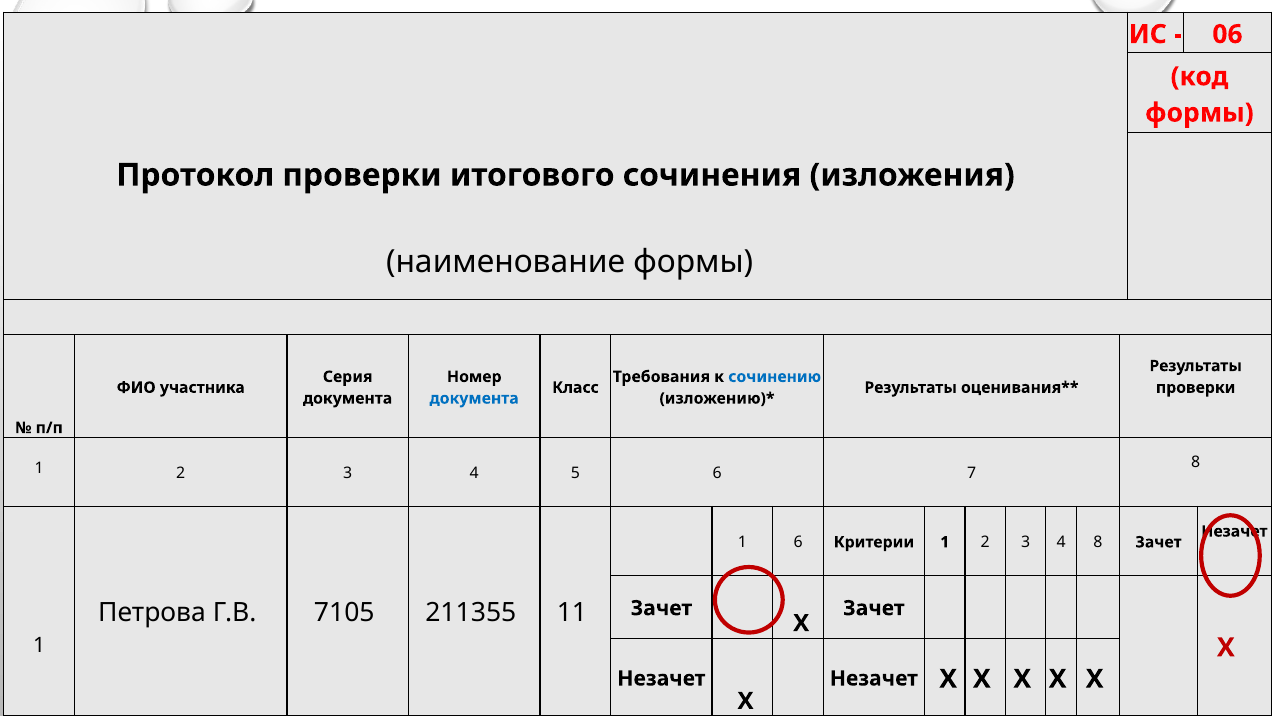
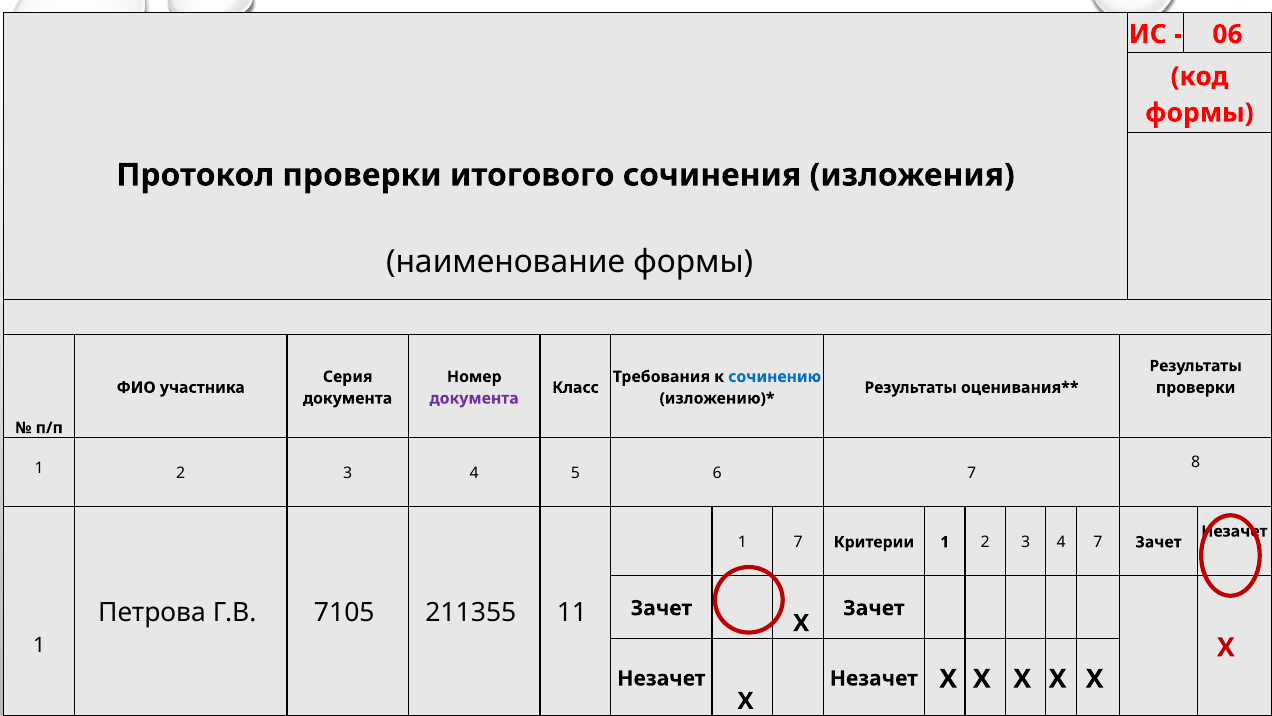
документа at (474, 398) colour: blue -> purple
1 6: 6 -> 7
4 8: 8 -> 7
